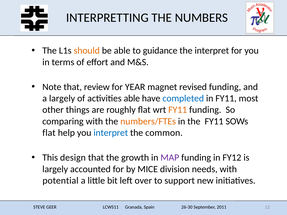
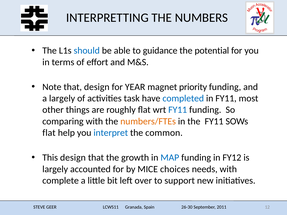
should colour: orange -> blue
the interpret: interpret -> potential
that review: review -> design
revised: revised -> priority
activities able: able -> task
FY11 at (178, 110) colour: orange -> blue
MAP colour: purple -> blue
division: division -> choices
potential: potential -> complete
